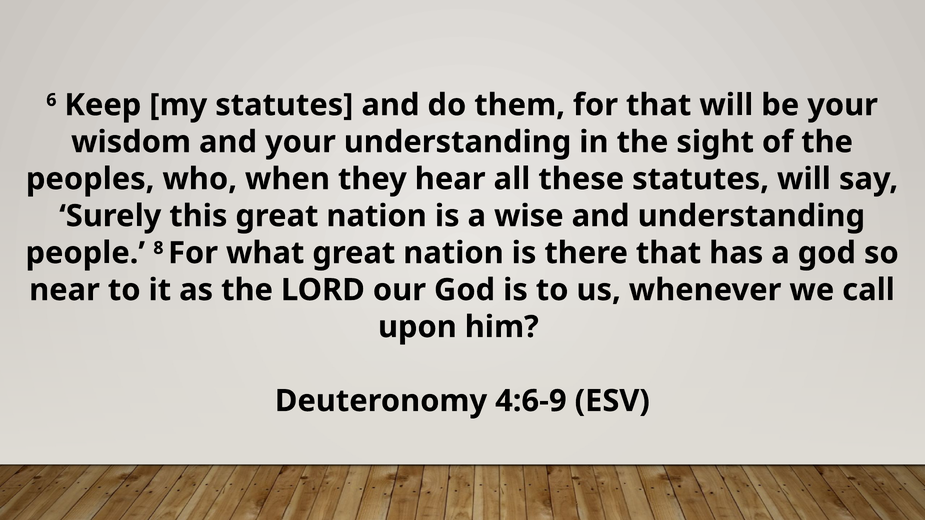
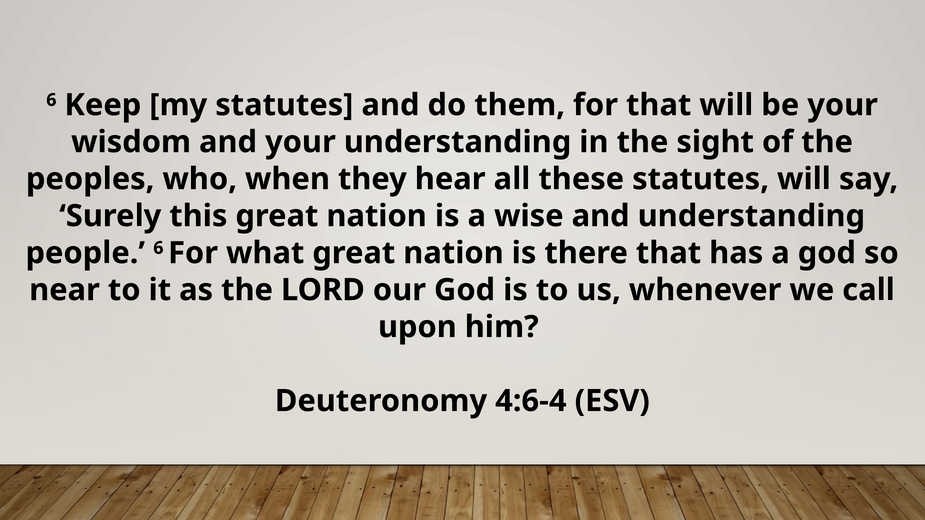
people 8: 8 -> 6
4:6-9: 4:6-9 -> 4:6-4
